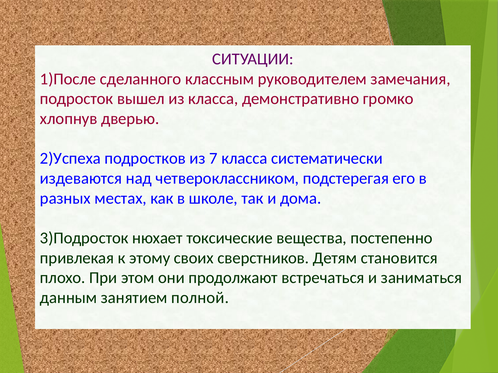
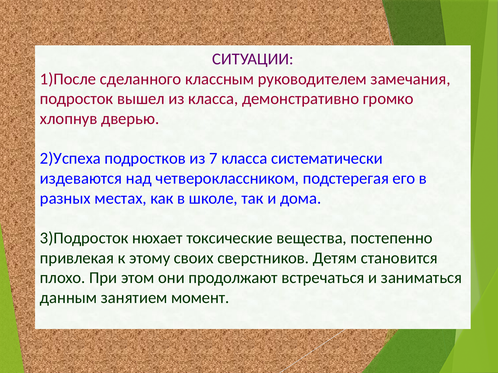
полной: полной -> момент
